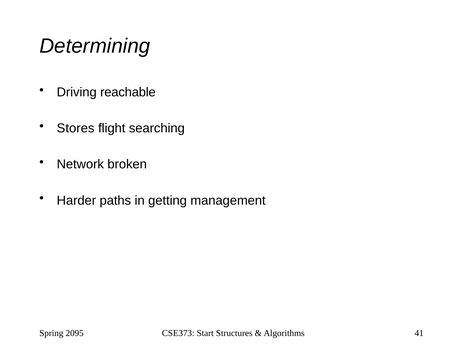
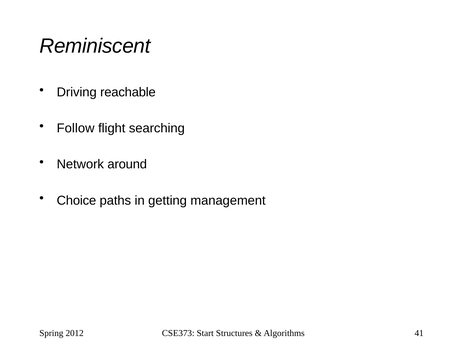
Determining: Determining -> Reminiscent
Stores: Stores -> Follow
broken: broken -> around
Harder: Harder -> Choice
2095: 2095 -> 2012
